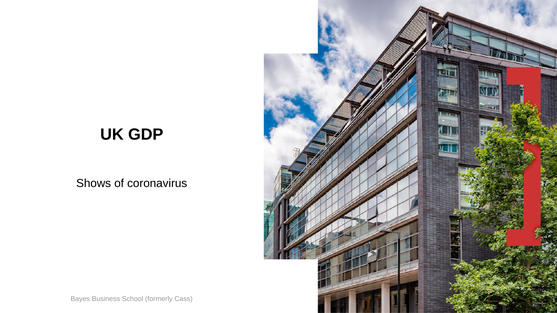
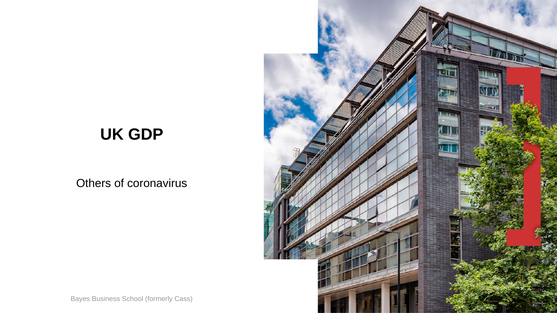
Shows: Shows -> Others
